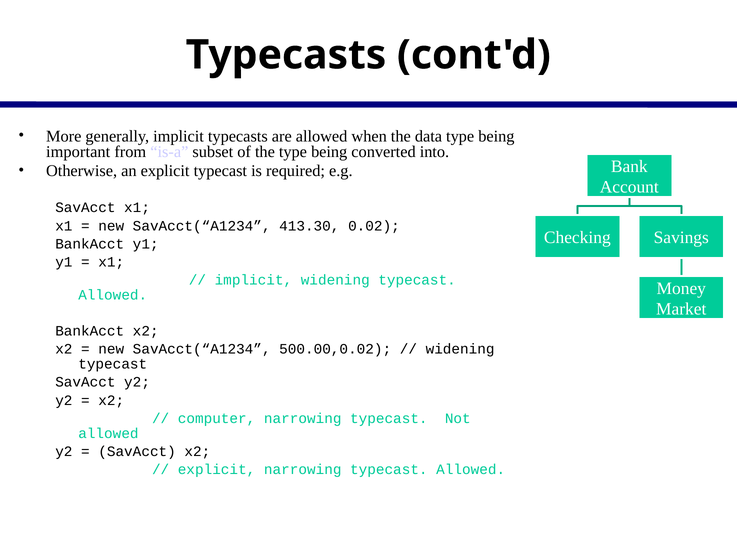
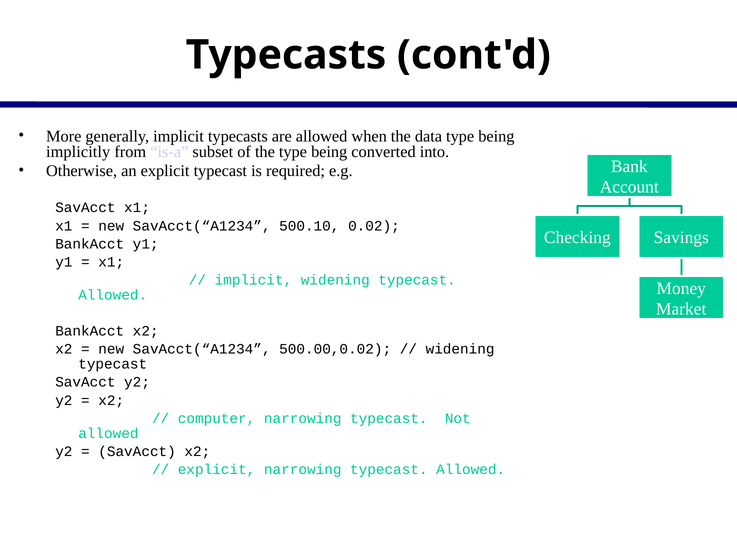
important: important -> implicitly
413.30: 413.30 -> 500.10
